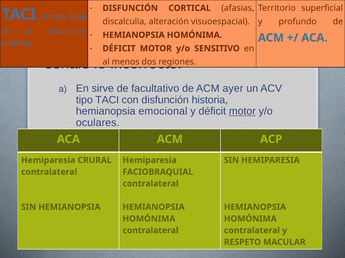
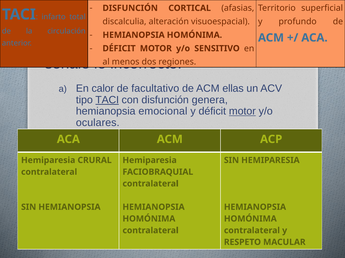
sirve: sirve -> calor
ayer: ayer -> ellas
TACI at (107, 100) underline: none -> present
historia: historia -> genera
